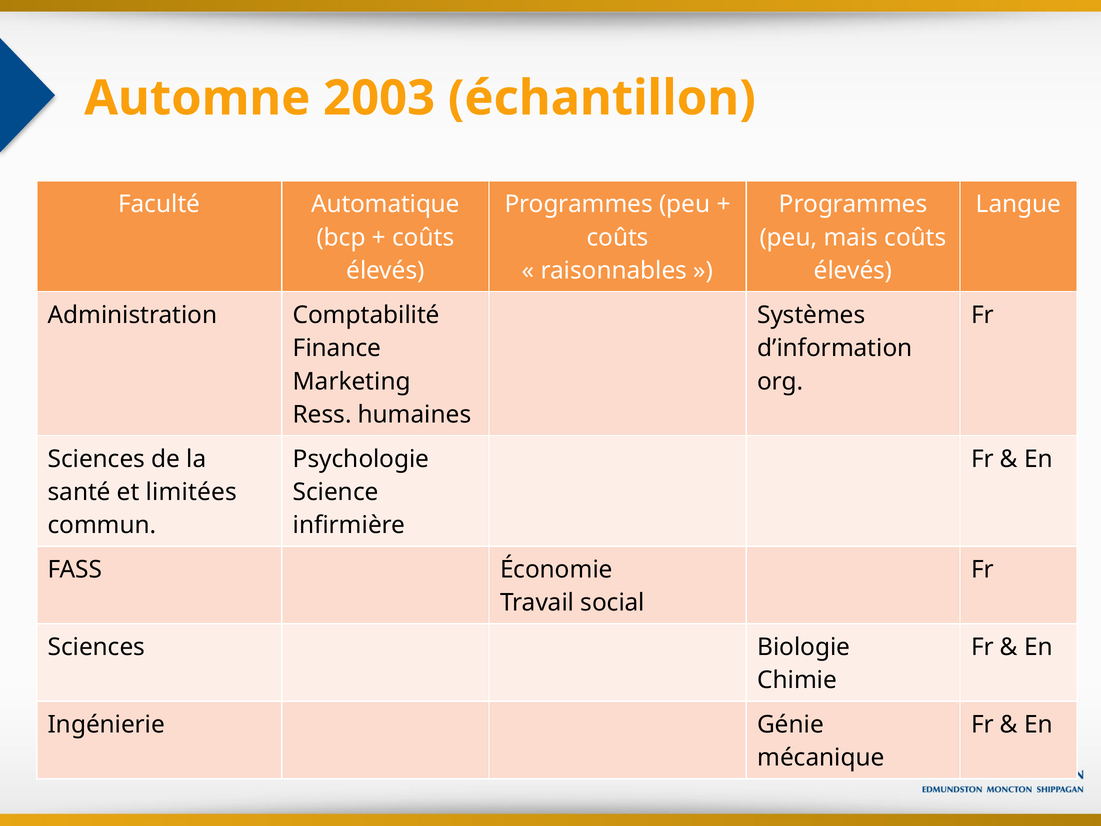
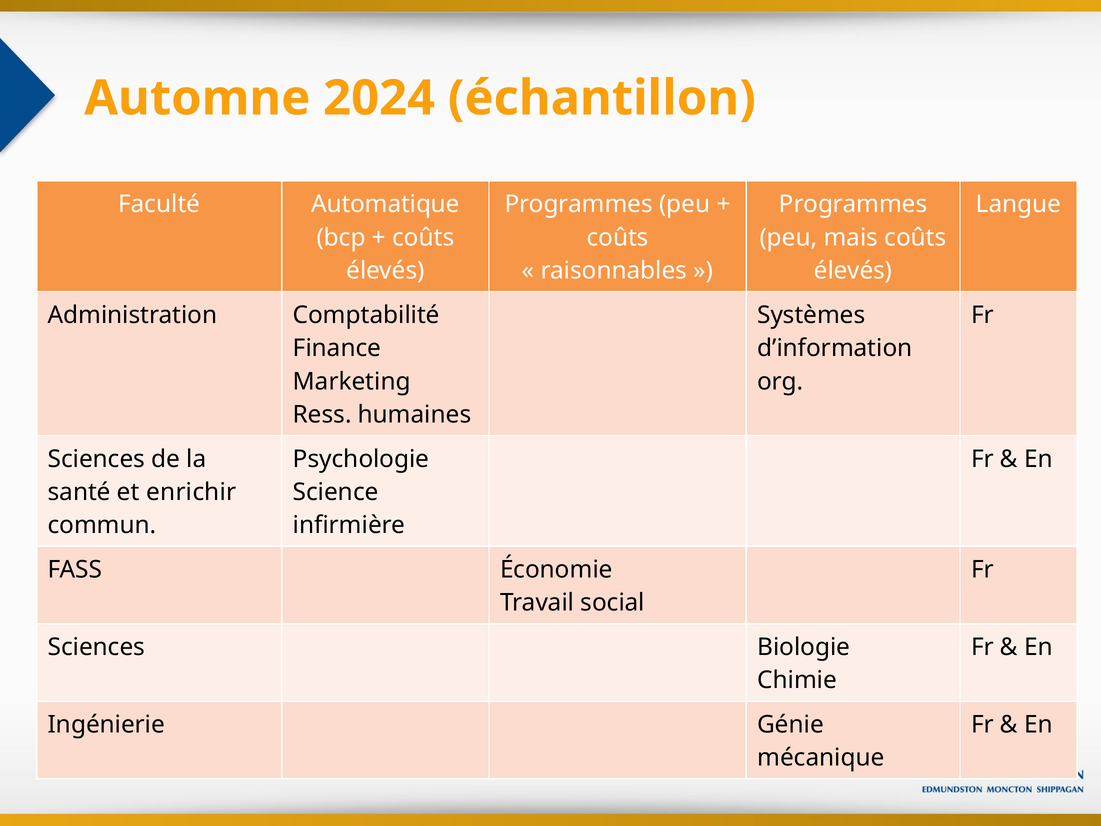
2003: 2003 -> 2024
limitées: limitées -> enrichir
